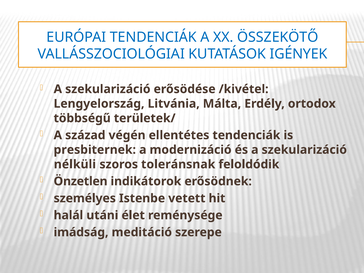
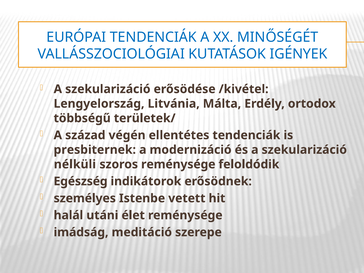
ÖSSZEKÖTŐ: ÖSSZEKÖTŐ -> MINŐSÉGÉT
szoros toleránsnak: toleránsnak -> reménysége
Önzetlen: Önzetlen -> Egészség
